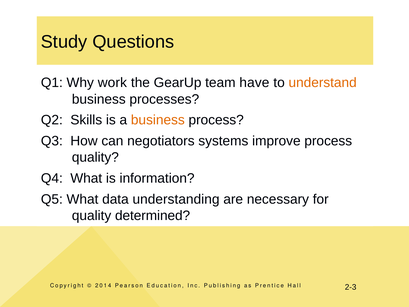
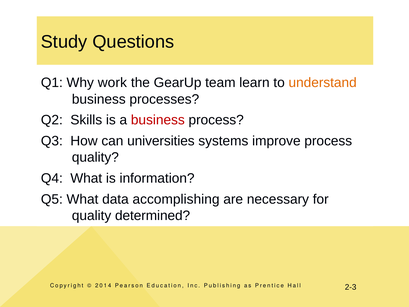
have: have -> learn
business at (158, 120) colour: orange -> red
negotiators: negotiators -> universities
understanding: understanding -> accomplishing
